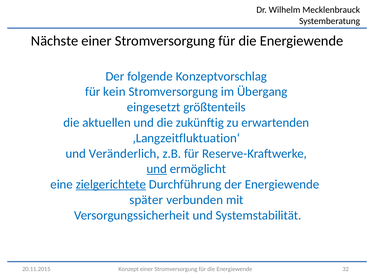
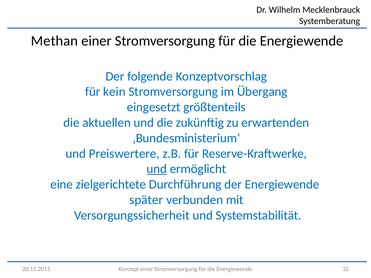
Nächste: Nächste -> Methan
‚Langzeitfluktuation‘: ‚Langzeitfluktuation‘ -> ‚Bundesministerium‘
Veränderlich: Veränderlich -> Preiswertere
zielgerichtete underline: present -> none
